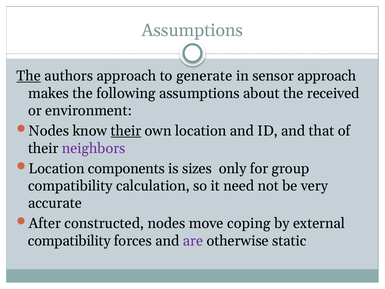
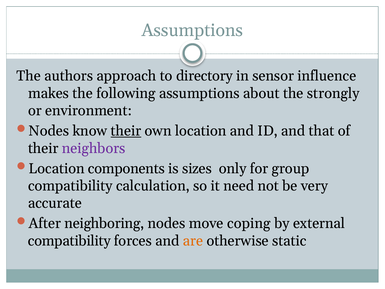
The at (29, 76) underline: present -> none
generate: generate -> directory
sensor approach: approach -> influence
received: received -> strongly
constructed: constructed -> neighboring
are colour: purple -> orange
